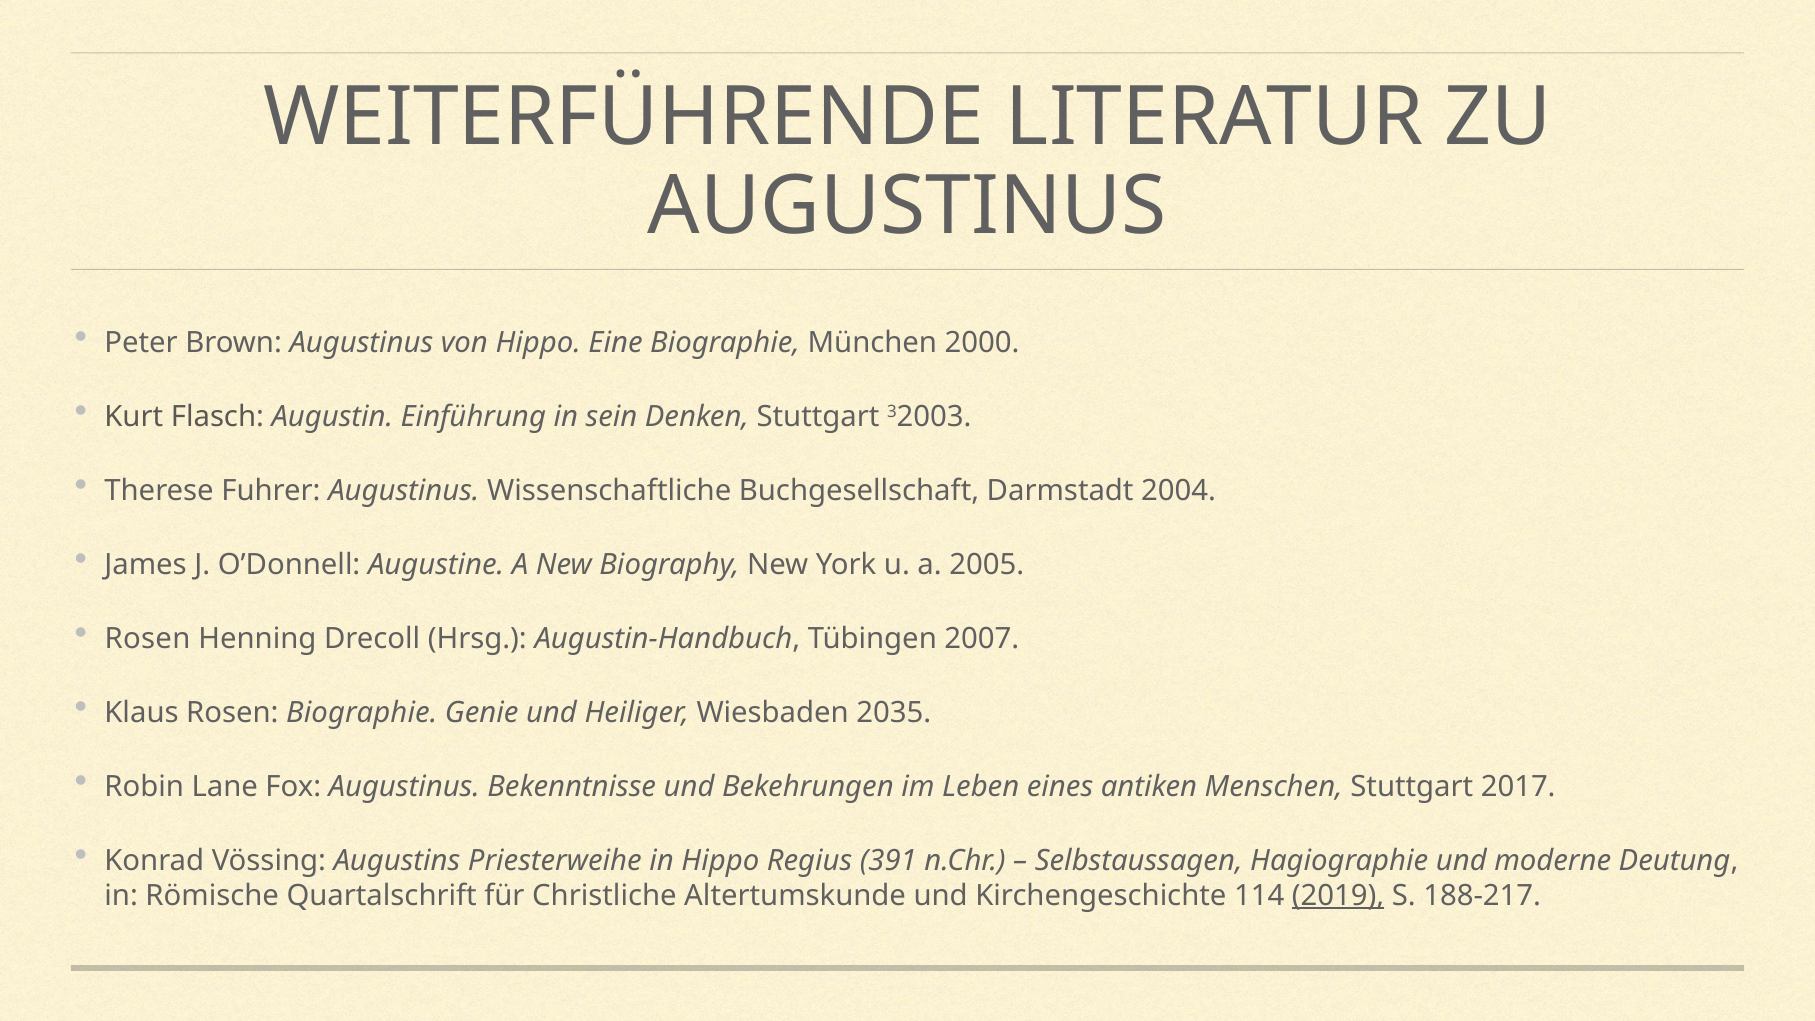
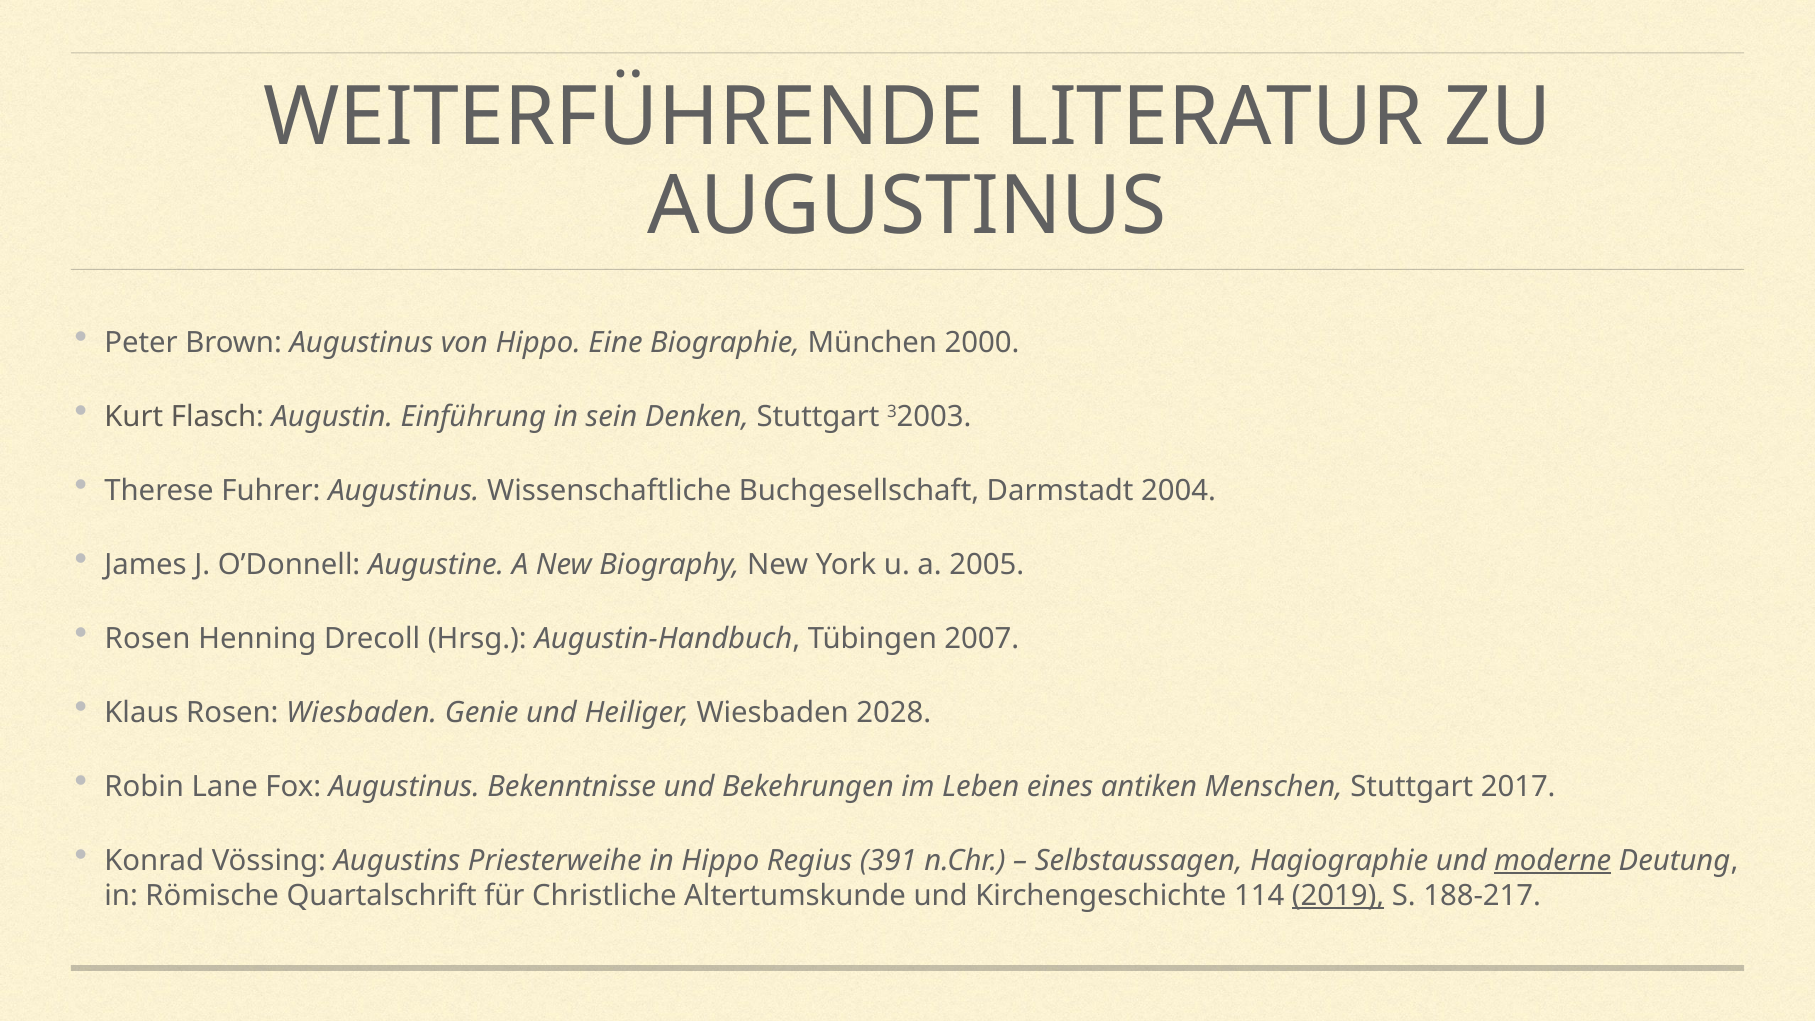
Rosen Biographie: Biographie -> Wiesbaden
2035: 2035 -> 2028
moderne underline: none -> present
